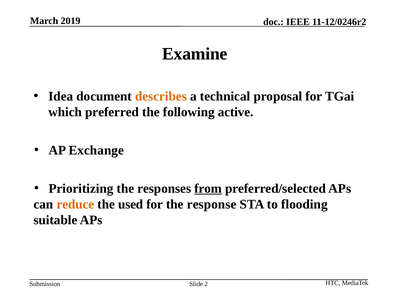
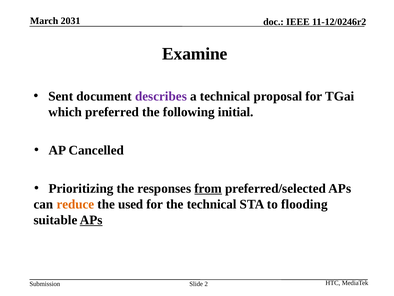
2019: 2019 -> 2031
Idea: Idea -> Sent
describes colour: orange -> purple
active: active -> initial
Exchange: Exchange -> Cancelled
the response: response -> technical
APs at (91, 220) underline: none -> present
